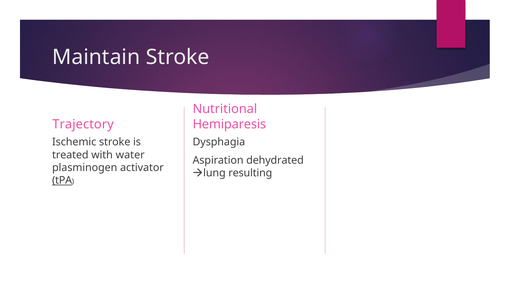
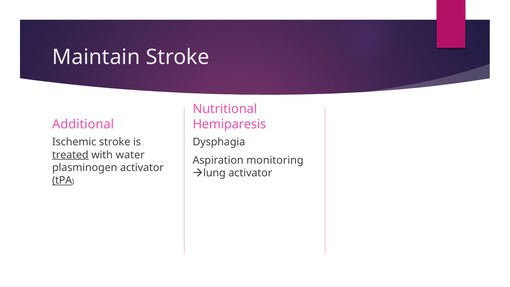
Trajectory: Trajectory -> Additional
treated underline: none -> present
dehydrated: dehydrated -> monitoring
lung resulting: resulting -> activator
